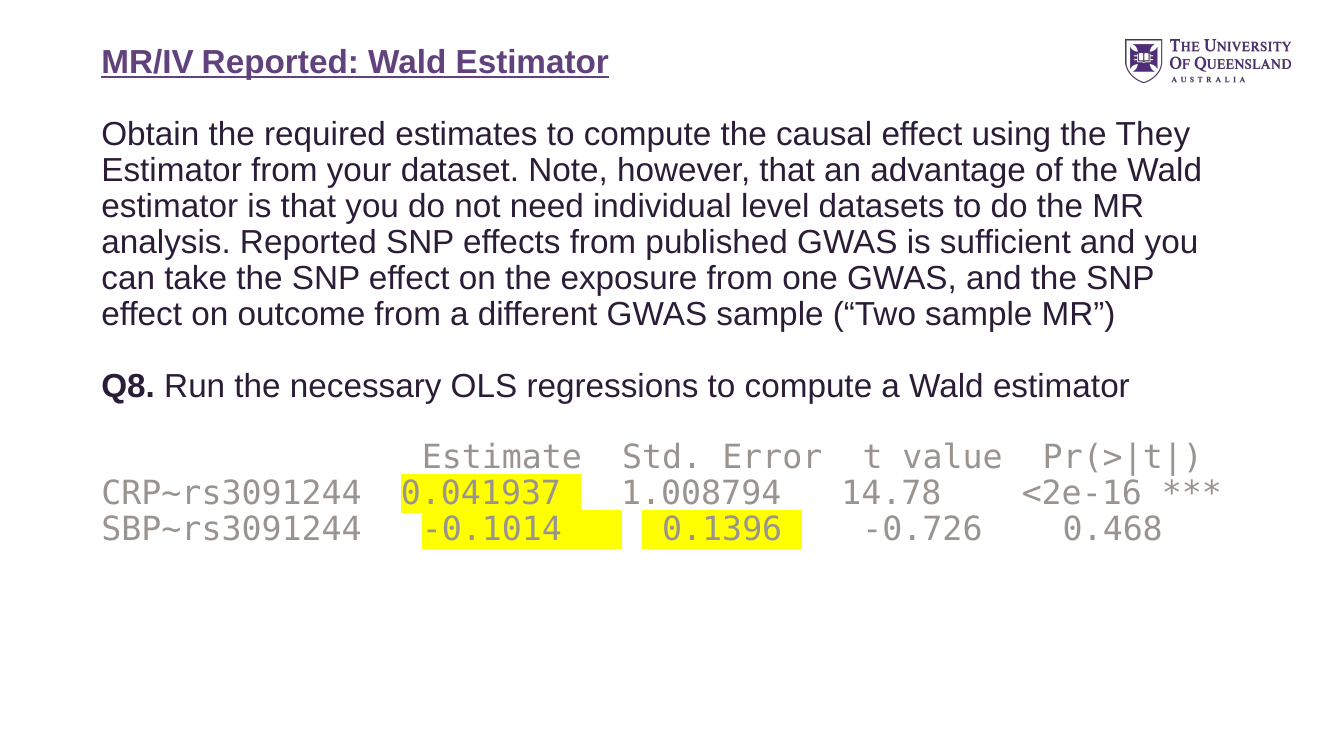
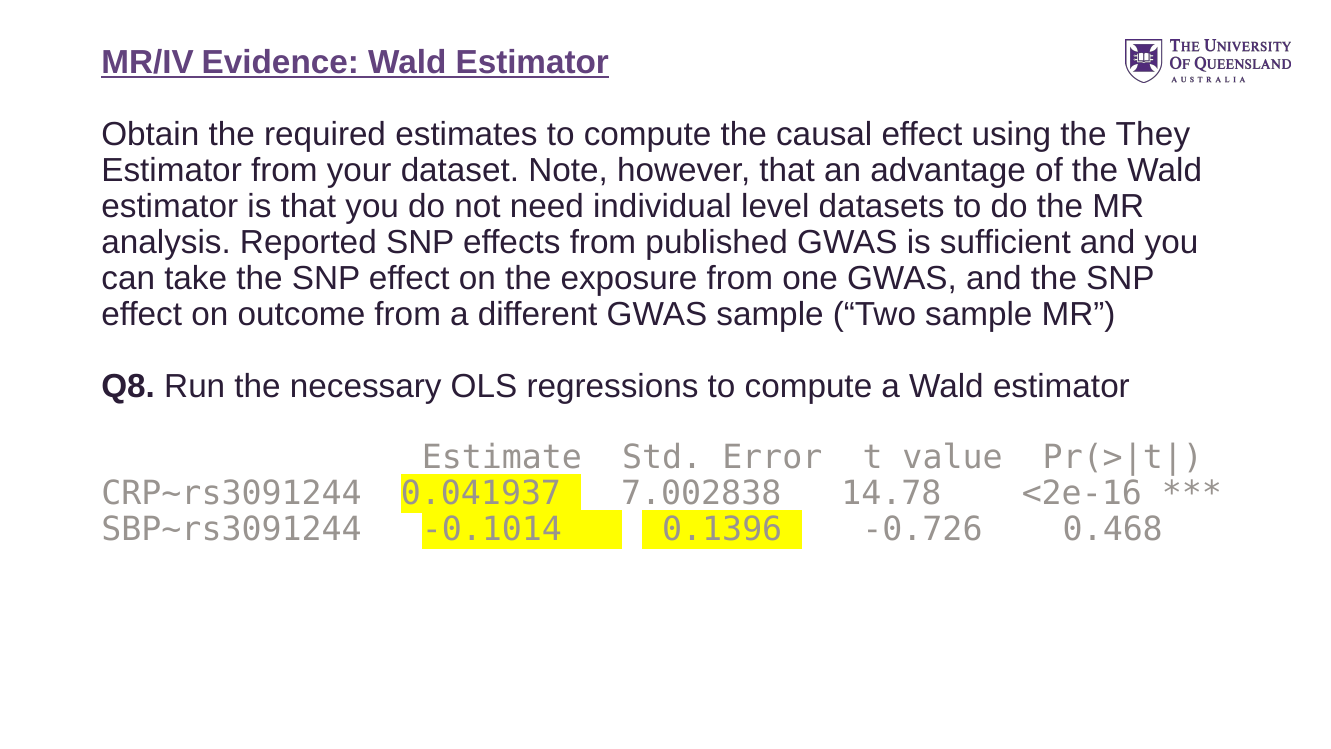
MR/IV Reported: Reported -> Evidence
1.008794: 1.008794 -> 7.002838
